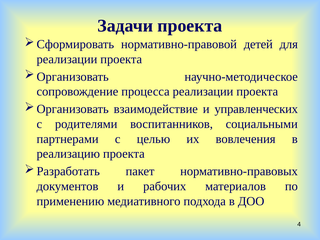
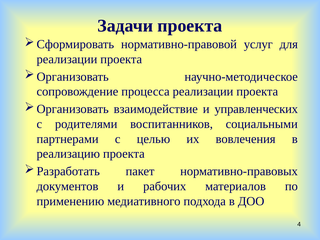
детей: детей -> услуг
